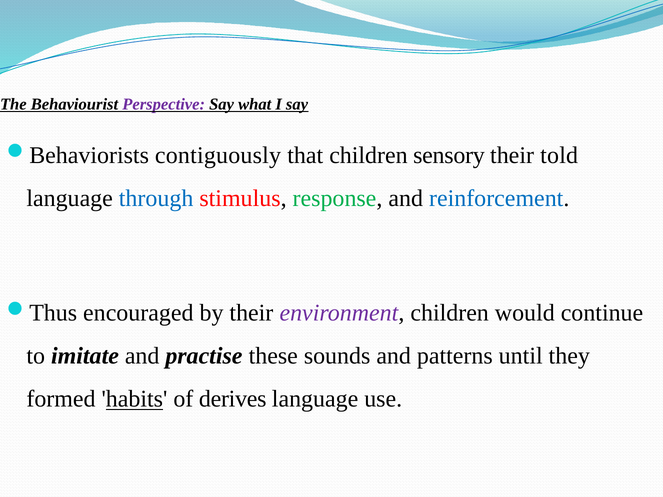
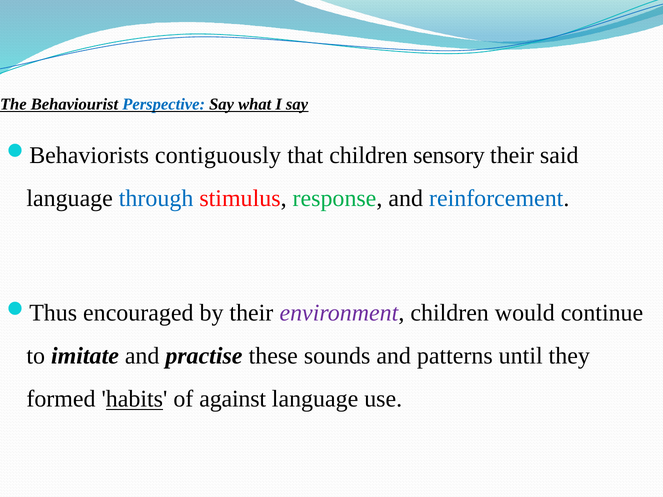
Perspective colour: purple -> blue
told: told -> said
derives: derives -> against
